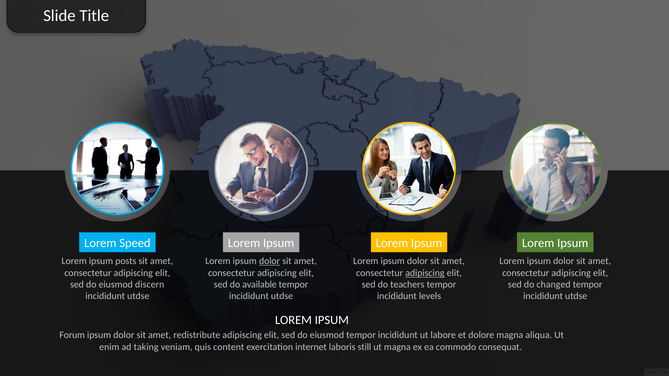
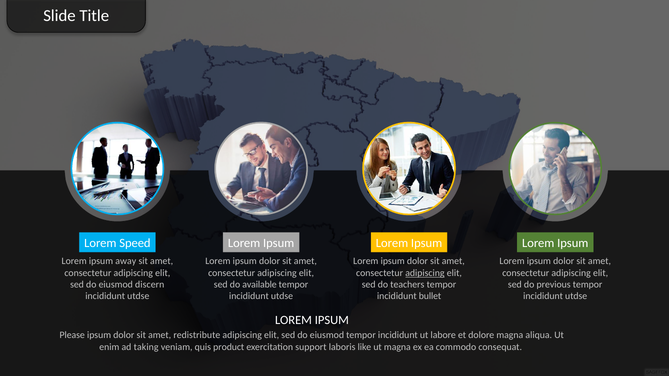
posts: posts -> away
dolor at (270, 261) underline: present -> none
changed: changed -> previous
levels: levels -> bullet
Forum: Forum -> Please
content: content -> product
internet: internet -> support
still: still -> like
